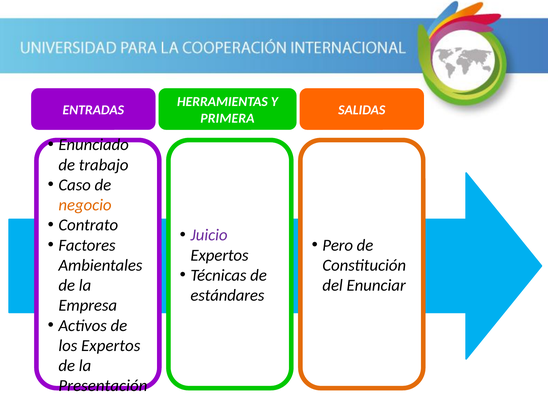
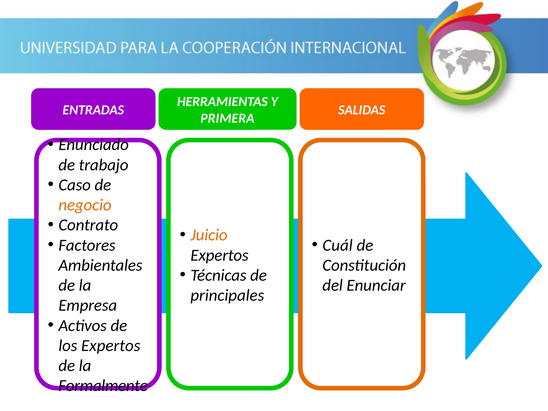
Juicio colour: purple -> orange
Pero: Pero -> Cuál
estándares: estándares -> principales
Presentación: Presentación -> Formalmente
